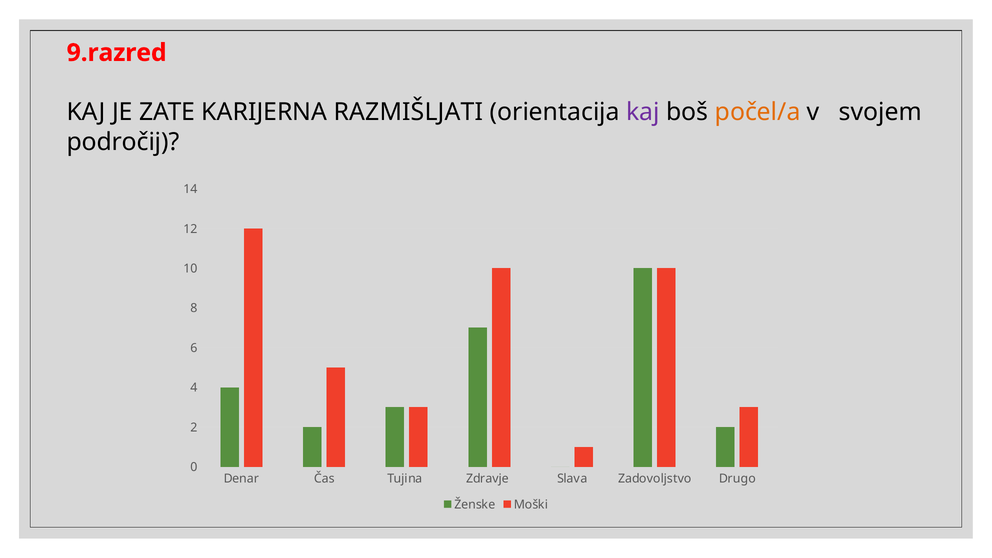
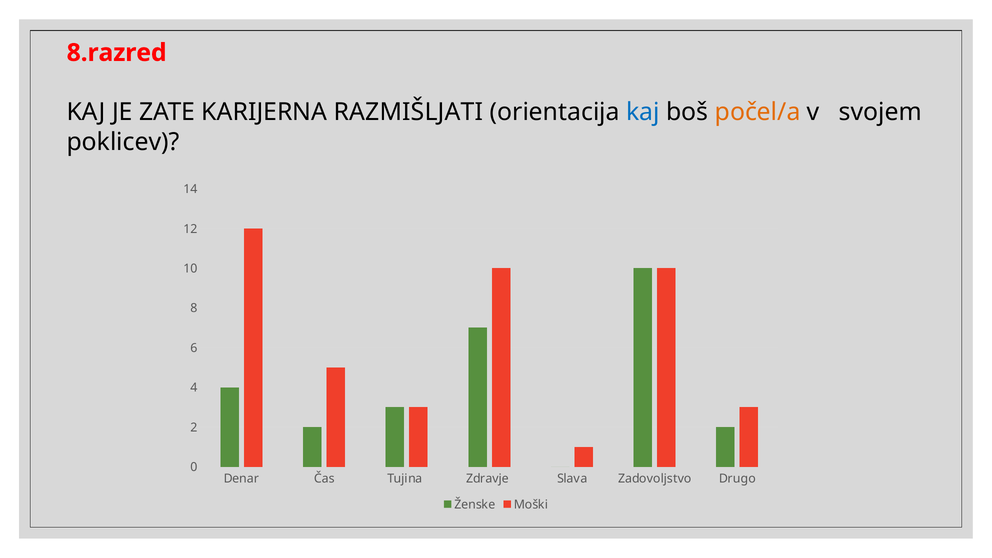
9.razred: 9.razred -> 8.razred
kaj at (643, 112) colour: purple -> blue
področij: področij -> poklicev
